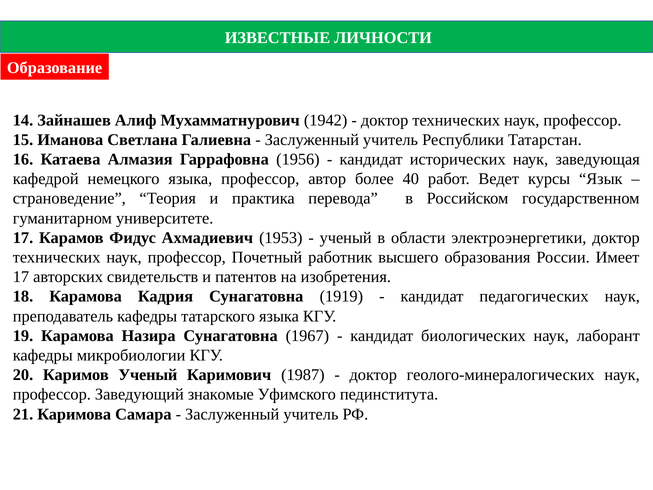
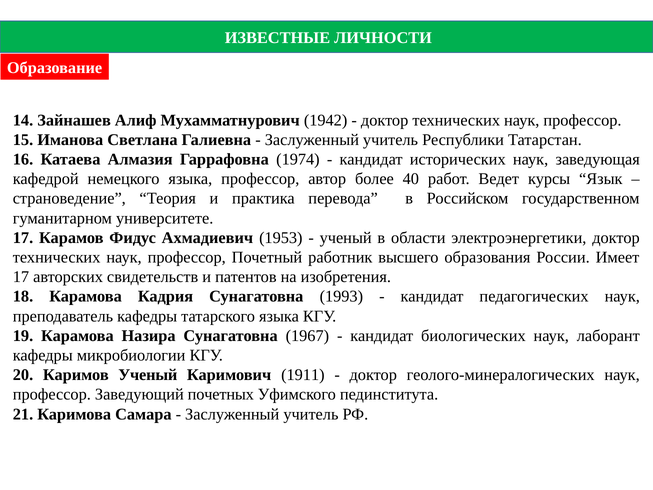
1956: 1956 -> 1974
1919: 1919 -> 1993
1987: 1987 -> 1911
знакомые: знакомые -> почетных
